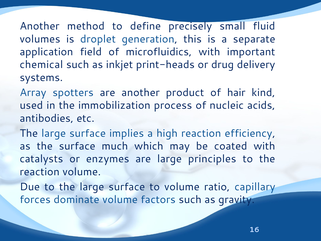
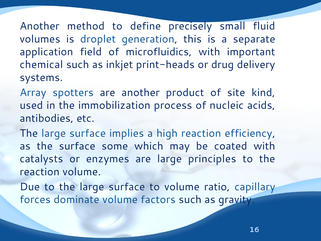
hair: hair -> site
much: much -> some
